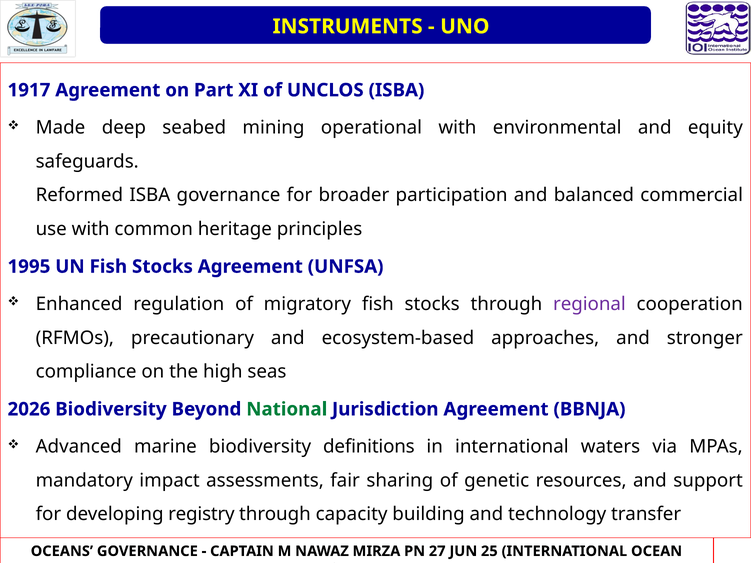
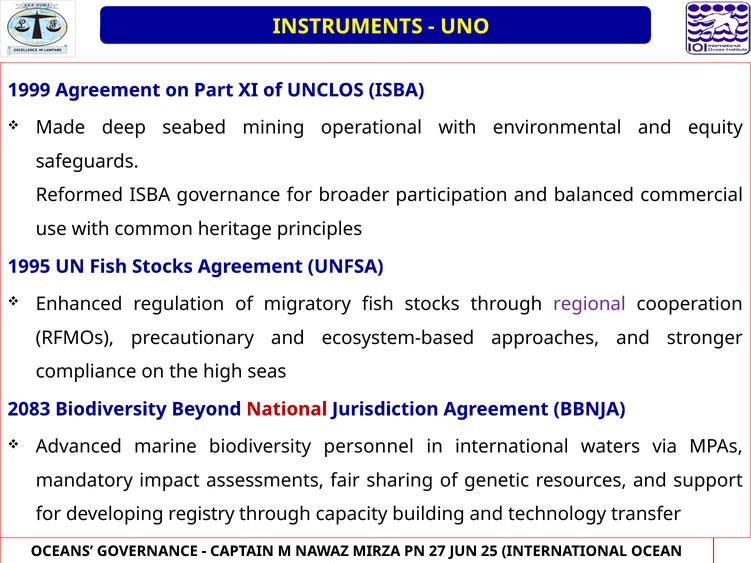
1917: 1917 -> 1999
2026: 2026 -> 2083
National colour: green -> red
definitions: definitions -> personnel
